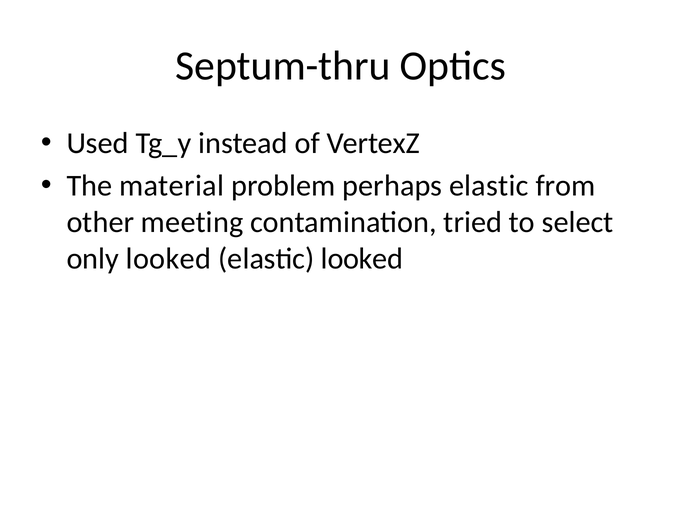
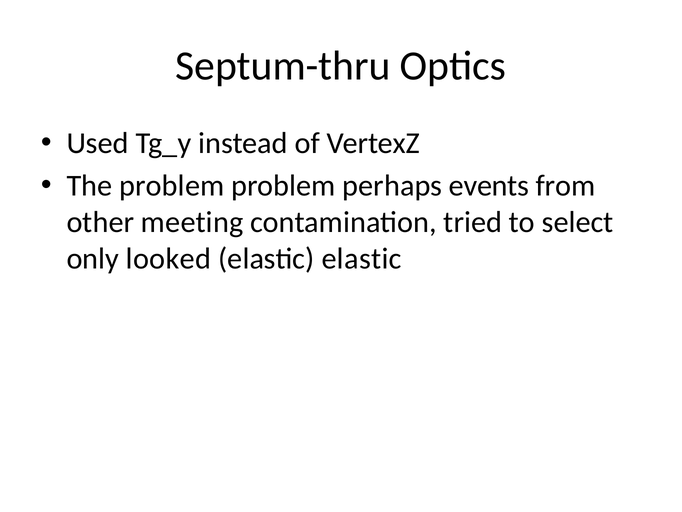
The material: material -> problem
perhaps elastic: elastic -> events
elastic looked: looked -> elastic
